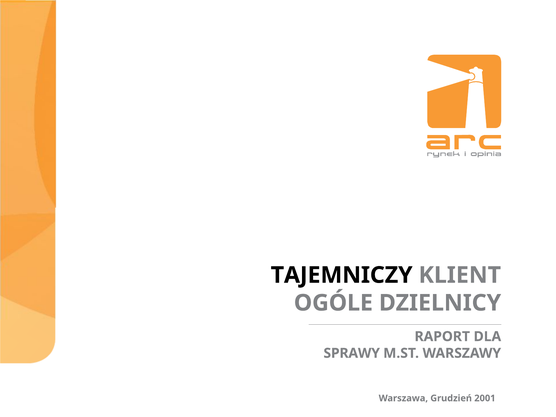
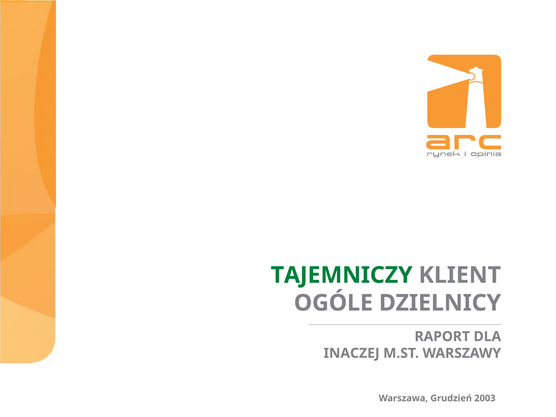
TAJEMNICZY colour: black -> green
SPRAWY: SPRAWY -> INACZEJ
2001: 2001 -> 2003
